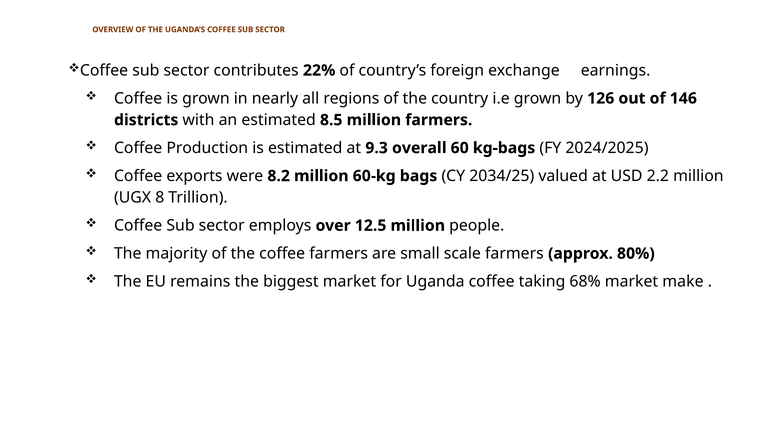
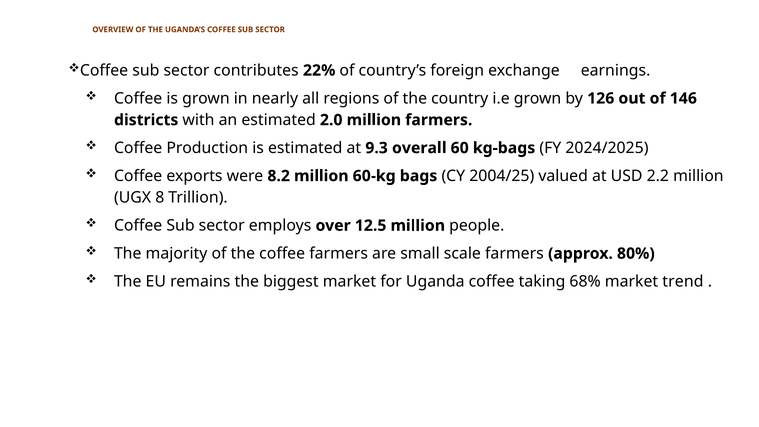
8.5: 8.5 -> 2.0
2034/25: 2034/25 -> 2004/25
make: make -> trend
